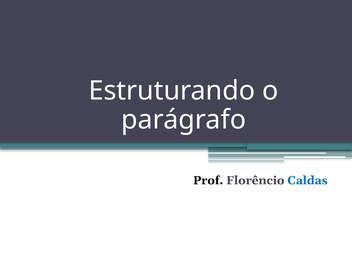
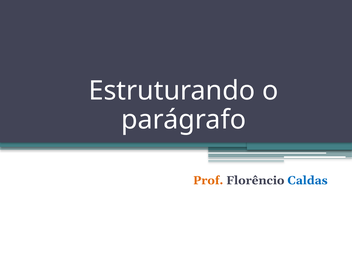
Prof colour: black -> orange
